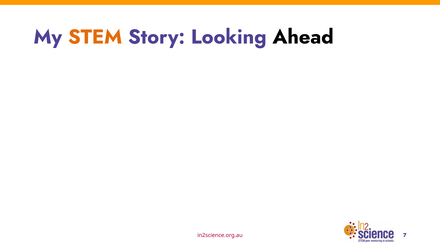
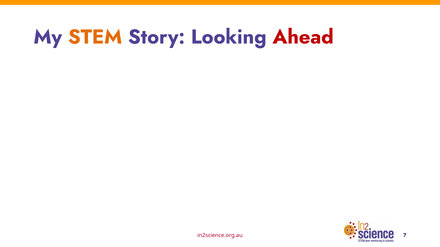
Ahead colour: black -> red
